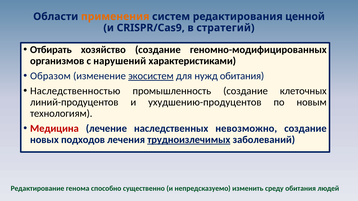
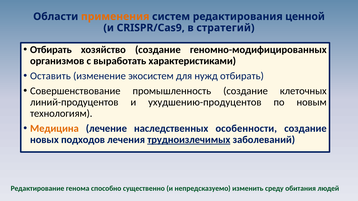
нарушений: нарушений -> выработать
Образом: Образом -> Оставить
экосистем underline: present -> none
нужд обитания: обитания -> отбирать
Наследственностью: Наследственностью -> Совершенствование
Медицина colour: red -> orange
невозможно: невозможно -> особенности
